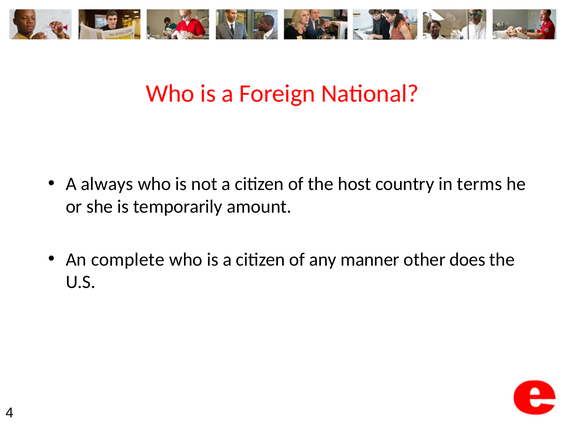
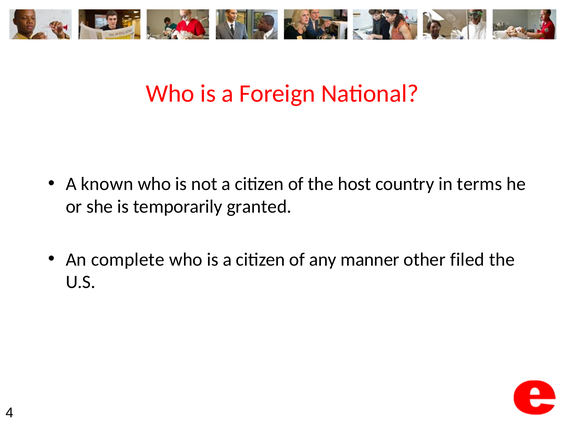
always: always -> known
amount: amount -> granted
does: does -> filed
